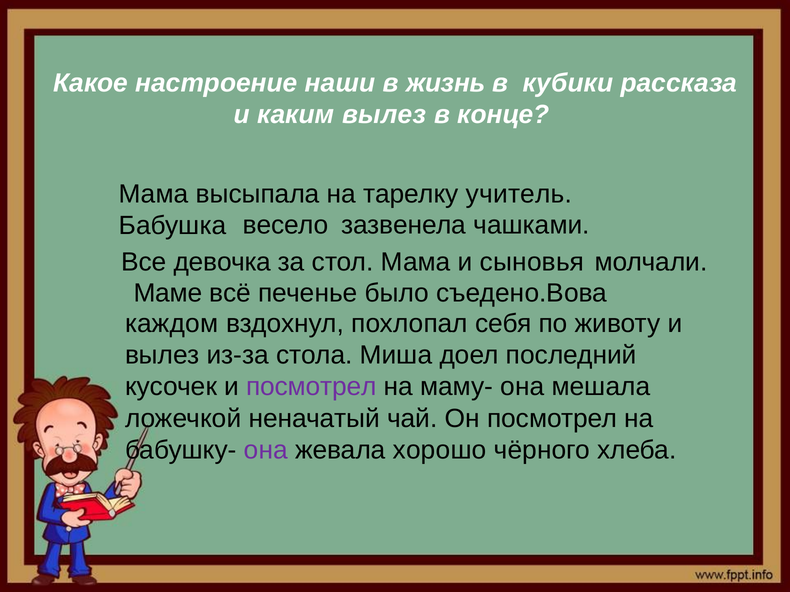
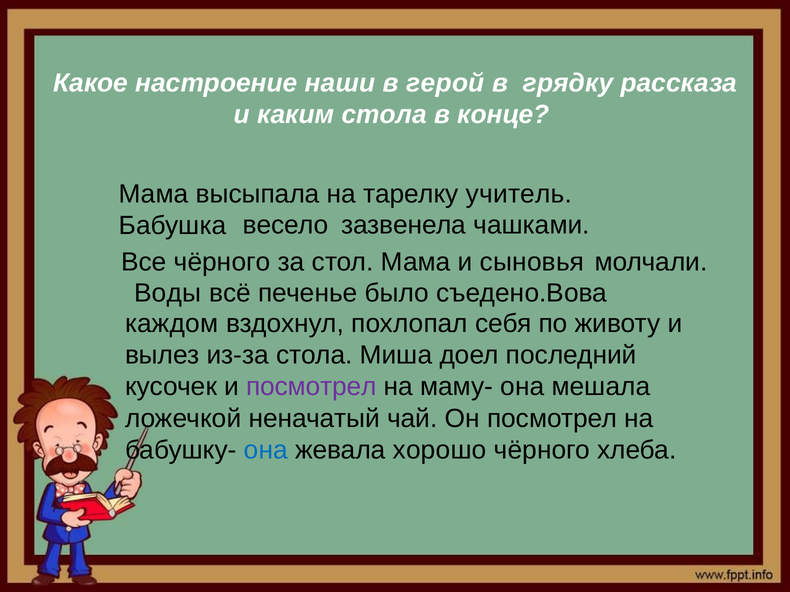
жизнь: жизнь -> герой
кубики: кубики -> грядку
каким вылез: вылез -> стола
Все девочка: девочка -> чёрного
Маме: Маме -> Воды
она at (266, 450) colour: purple -> blue
